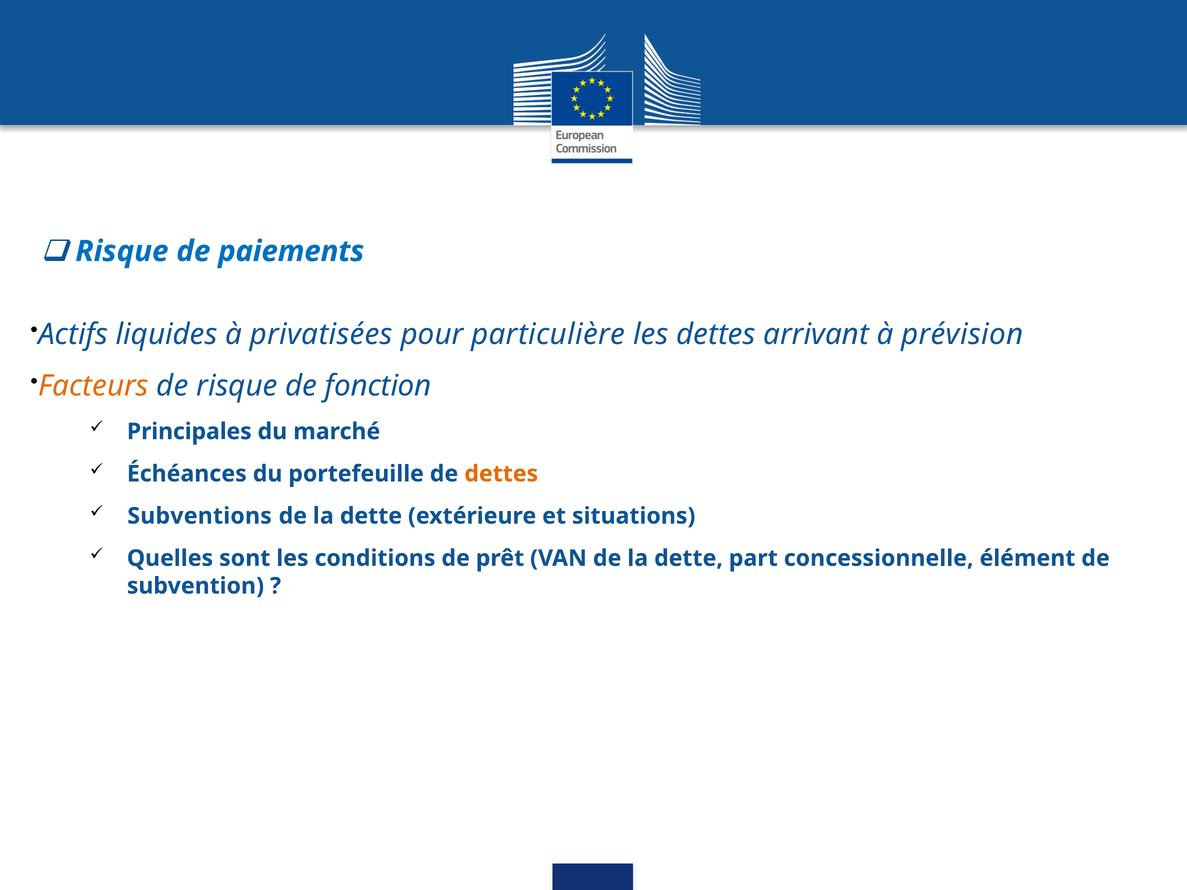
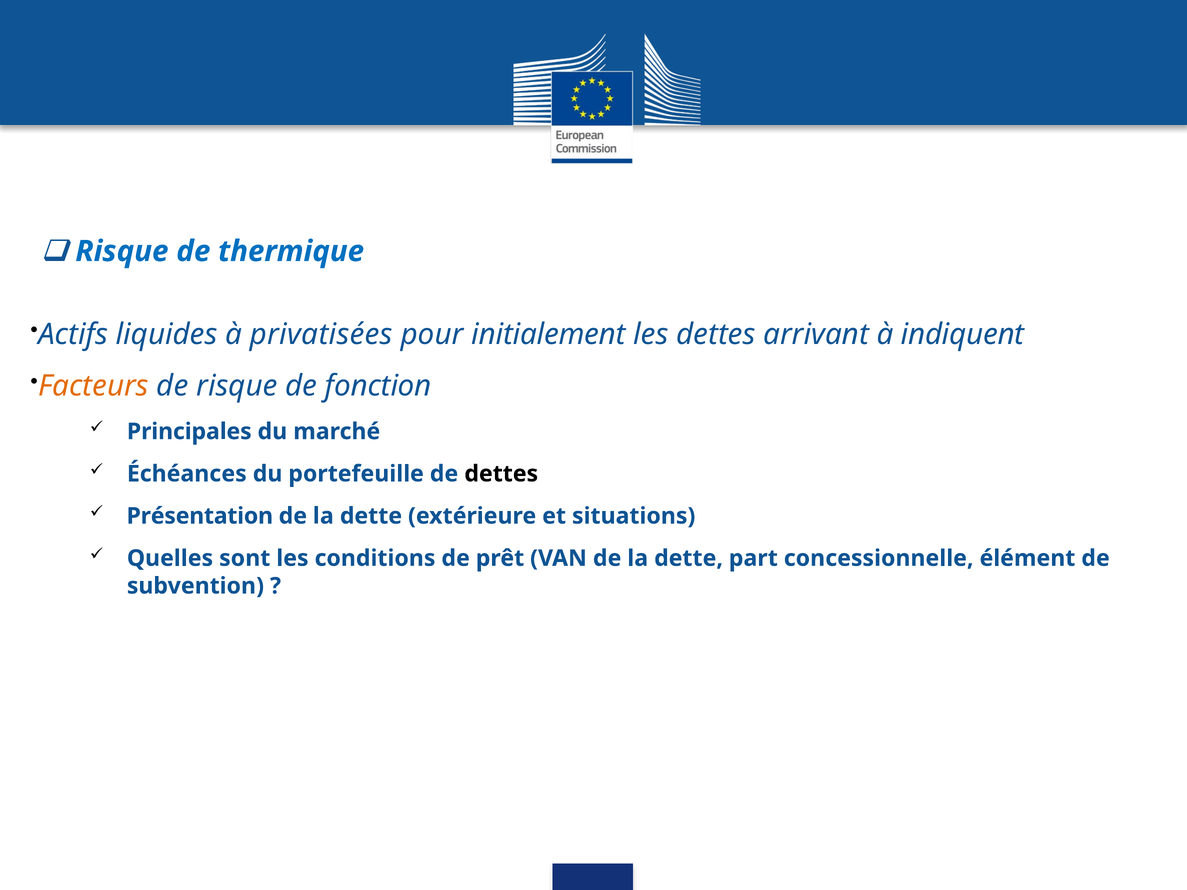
paiements: paiements -> thermique
particulière: particulière -> initialement
prévision: prévision -> indiquent
dettes at (501, 474) colour: orange -> black
Subventions: Subventions -> Présentation
